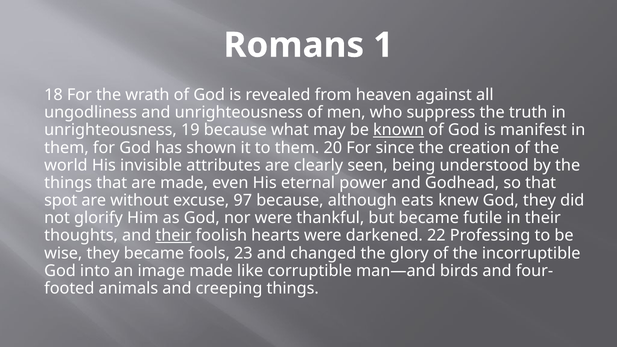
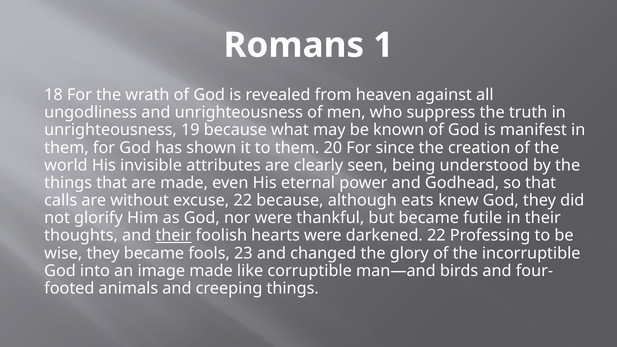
known underline: present -> none
spot: spot -> calls
excuse 97: 97 -> 22
